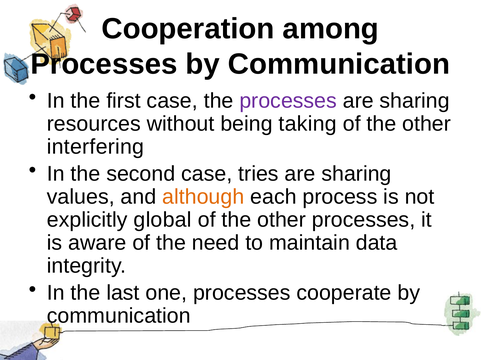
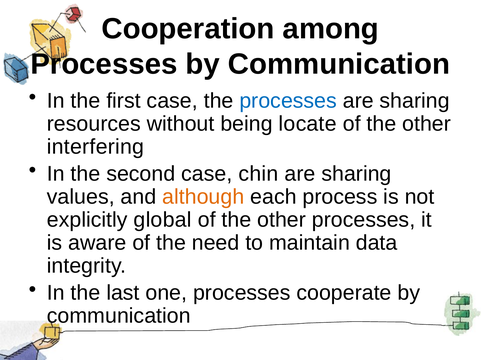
processes at (288, 101) colour: purple -> blue
taking: taking -> locate
tries: tries -> chin
